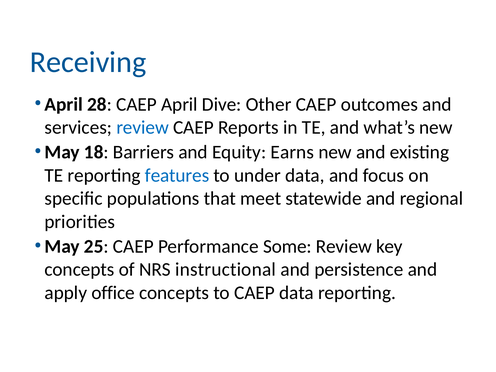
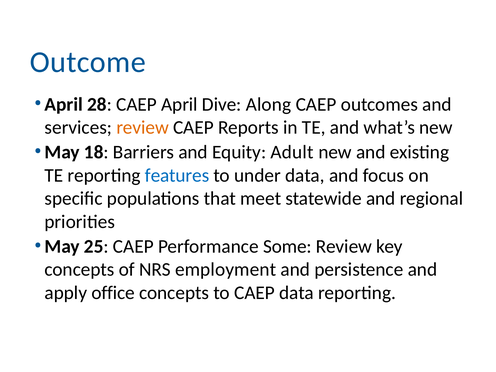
Receiving: Receiving -> Outcome
Other: Other -> Along
review at (143, 128) colour: blue -> orange
Earns: Earns -> Adult
instructional: instructional -> employment
